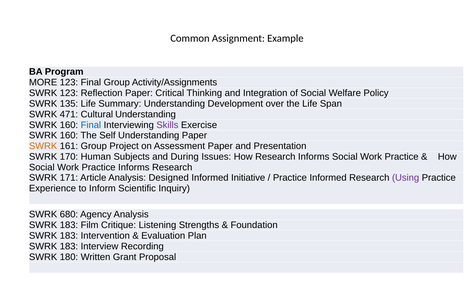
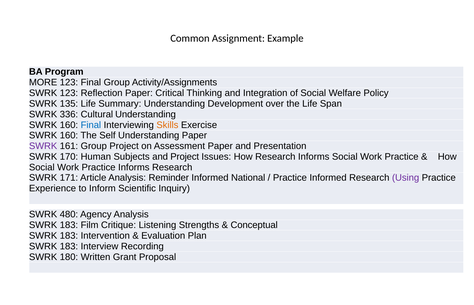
471: 471 -> 336
Skills colour: purple -> orange
SWRK at (43, 146) colour: orange -> purple
and During: During -> Project
Designed: Designed -> Reminder
Initiative: Initiative -> National
680: 680 -> 480
Foundation: Foundation -> Conceptual
